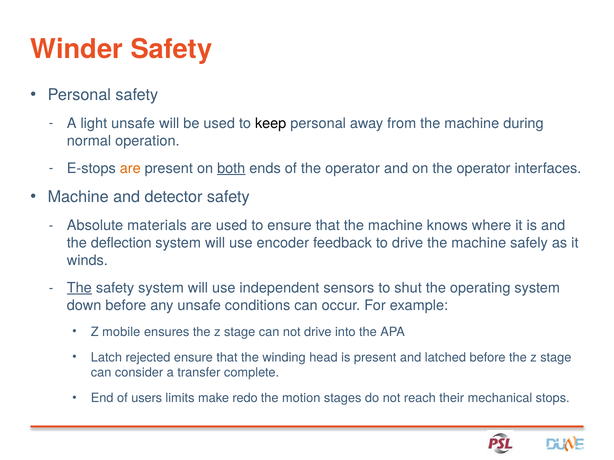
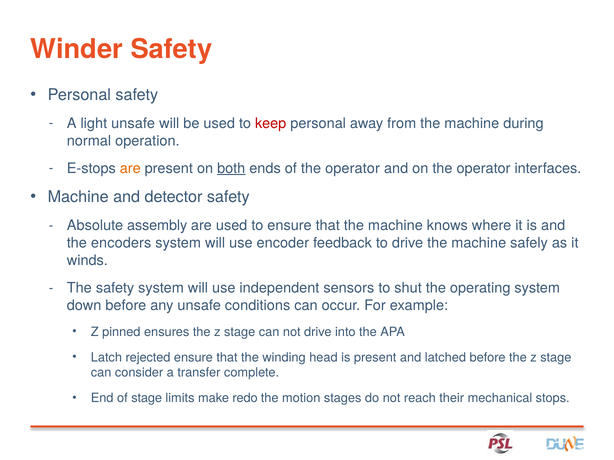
keep colour: black -> red
materials: materials -> assembly
deflection: deflection -> encoders
The at (79, 288) underline: present -> none
mobile: mobile -> pinned
of users: users -> stage
